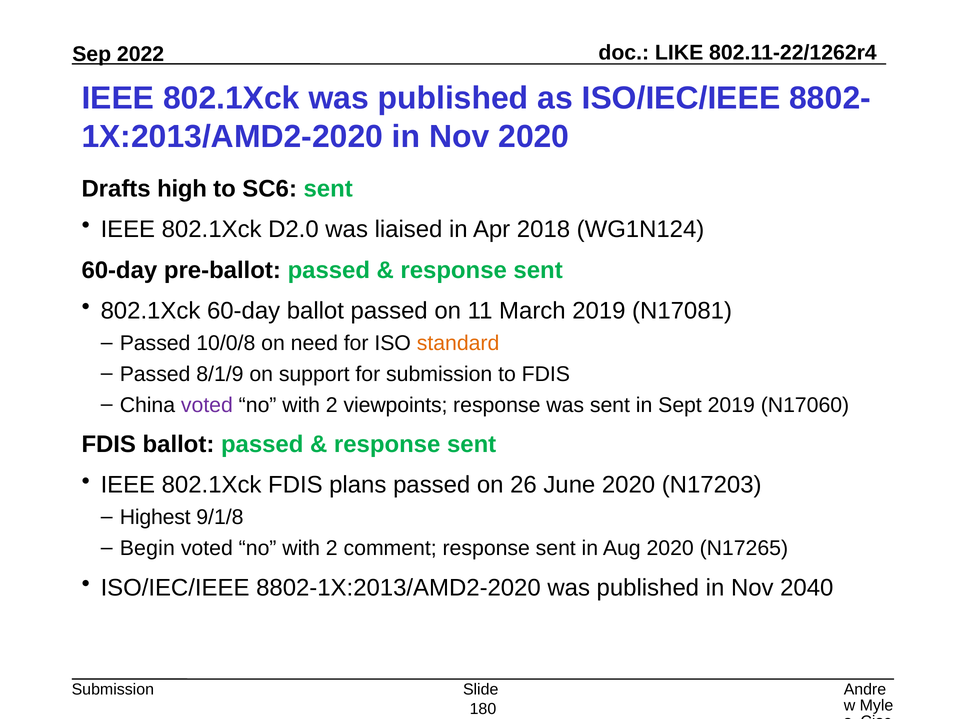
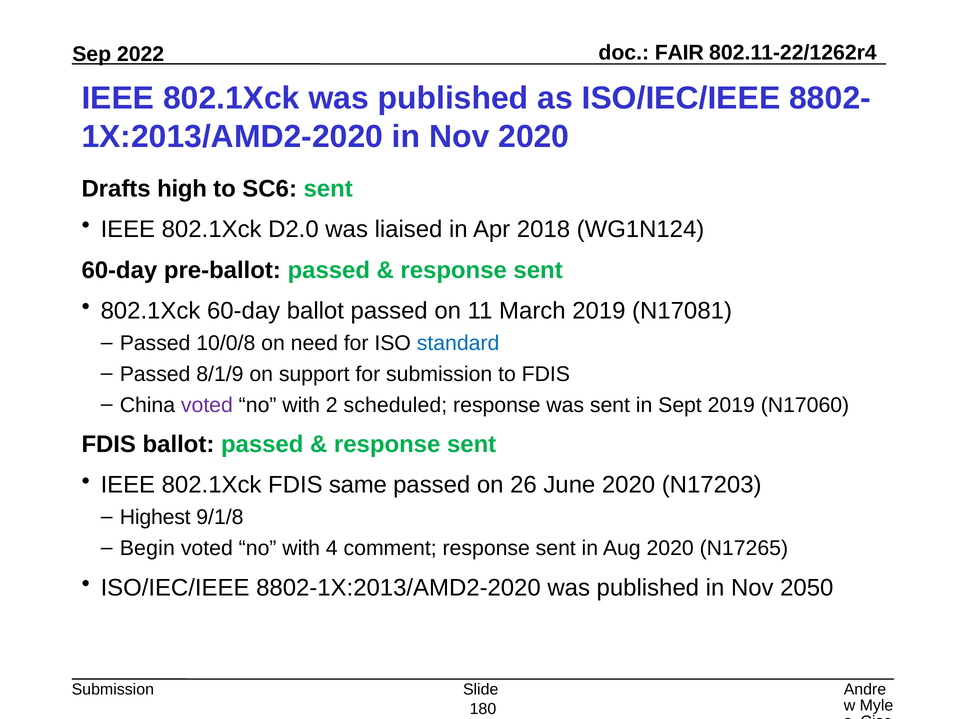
LIKE: LIKE -> FAIR
standard colour: orange -> blue
viewpoints: viewpoints -> scheduled
plans: plans -> same
2 at (332, 548): 2 -> 4
2040: 2040 -> 2050
